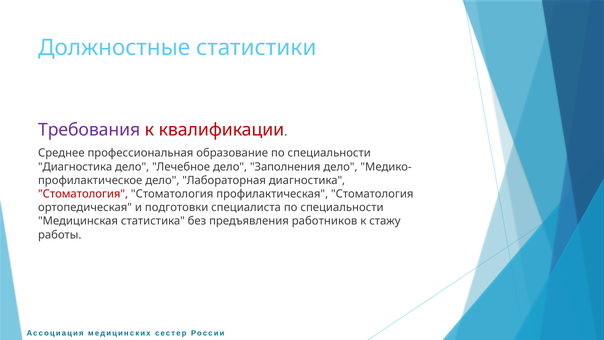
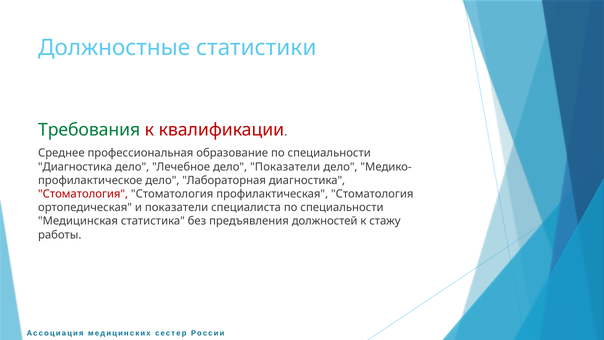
Требования colour: purple -> green
дело Заполнения: Заполнения -> Показатели
и подготовки: подготовки -> показатели
работников: работников -> должностей
